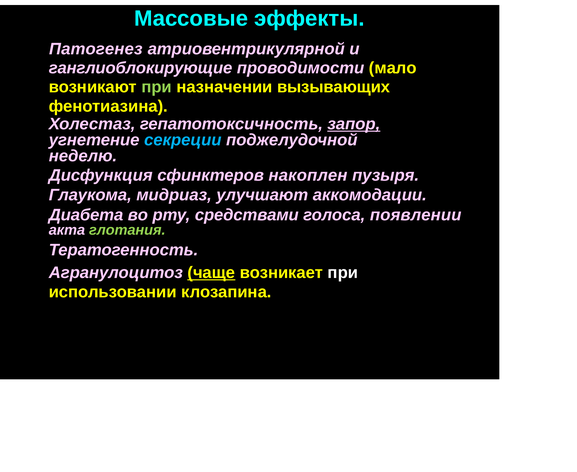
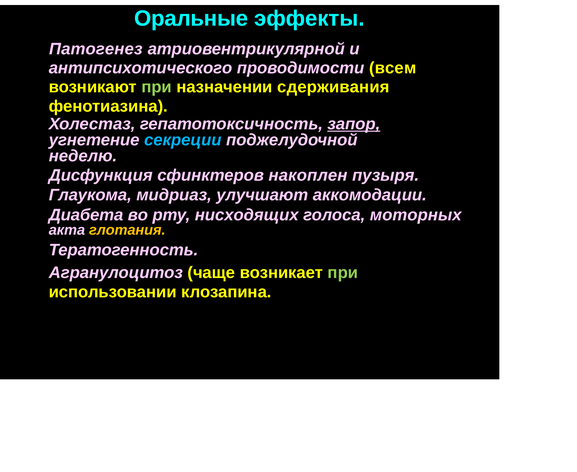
Массовые: Массовые -> Оральные
ганглиоблокирующие: ганглиоблокирующие -> антипсихотического
мало: мало -> всем
вызывающих: вызывающих -> сдерживания
средствами: средствами -> нисходящих
появлении: появлении -> моторных
глотания colour: light green -> yellow
чаще underline: present -> none
при at (343, 273) colour: white -> light green
